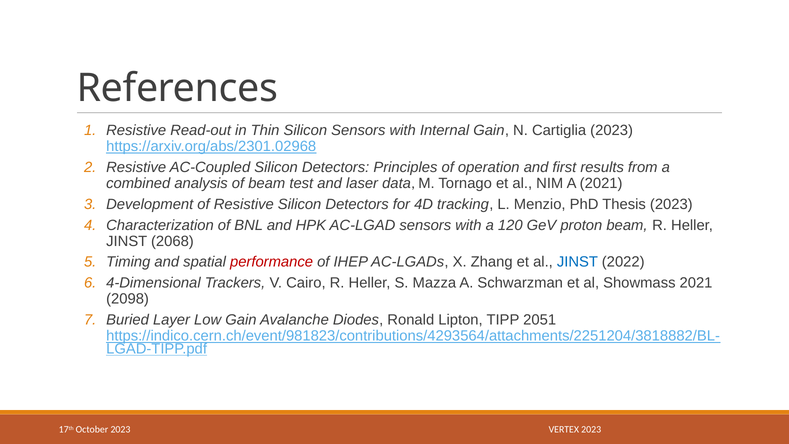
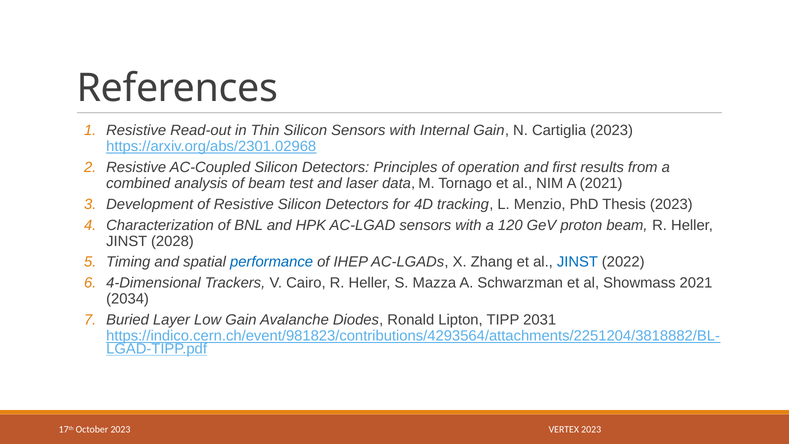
2068: 2068 -> 2028
performance colour: red -> blue
2098: 2098 -> 2034
2051: 2051 -> 2031
